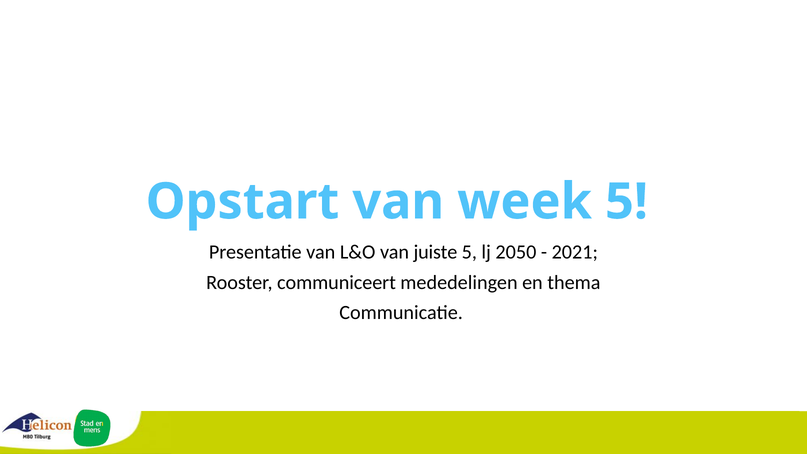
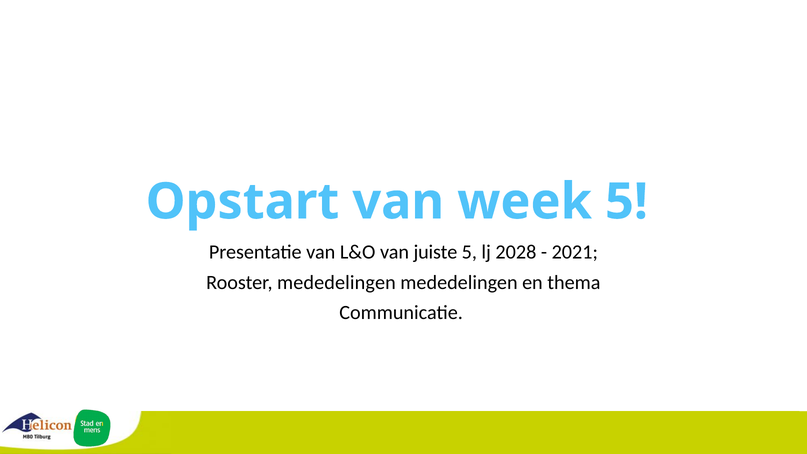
2050: 2050 -> 2028
Rooster communiceert: communiceert -> mededelingen
